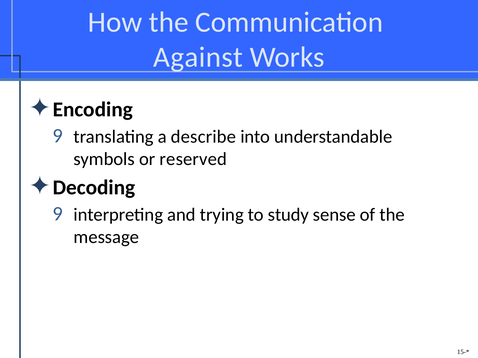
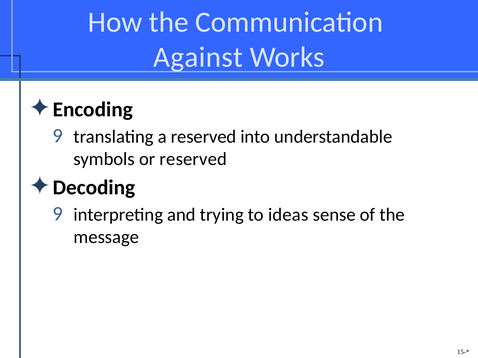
a describe: describe -> reserved
study: study -> ideas
